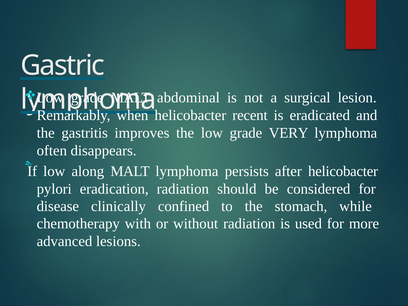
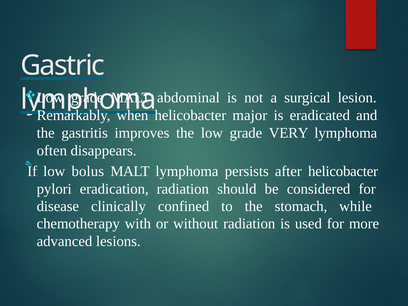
recent: recent -> major
along: along -> bolus
